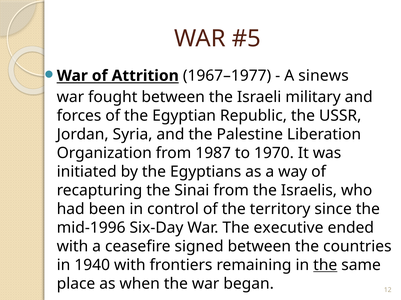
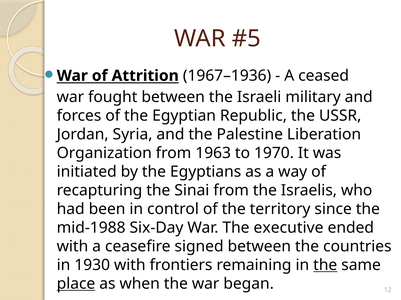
1967–1977: 1967–1977 -> 1967–1936
sinews: sinews -> ceased
1987: 1987 -> 1963
mid-1996: mid-1996 -> mid-1988
1940: 1940 -> 1930
place underline: none -> present
